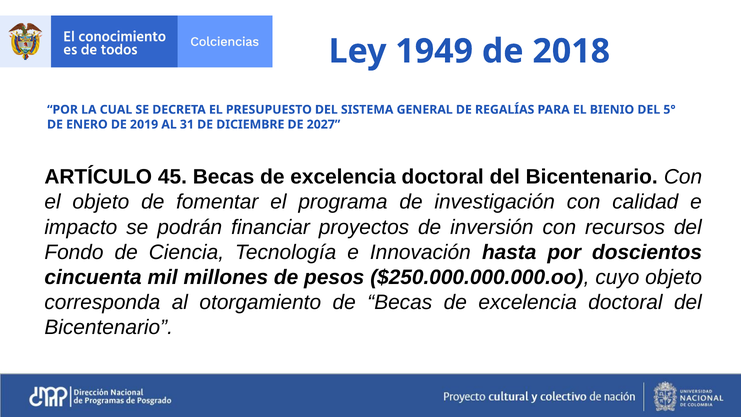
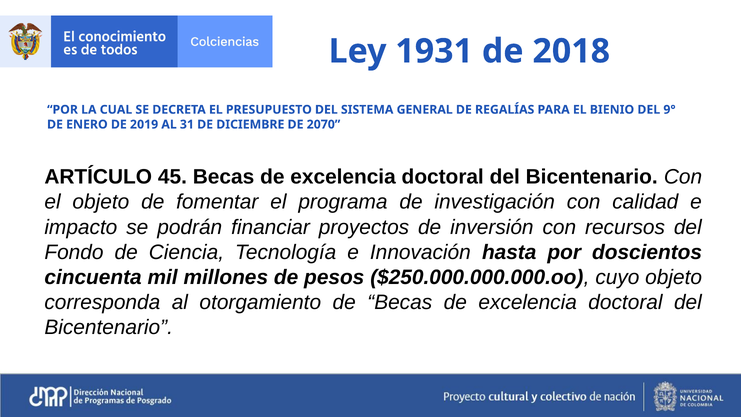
1949: 1949 -> 1931
5°: 5° -> 9°
2027: 2027 -> 2070
